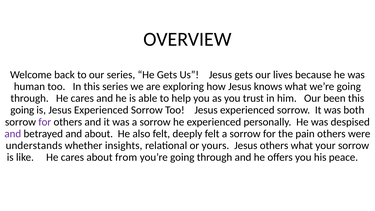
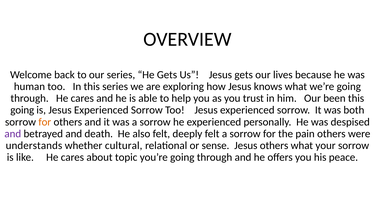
for at (45, 122) colour: purple -> orange
and about: about -> death
insights: insights -> cultural
yours: yours -> sense
from: from -> topic
